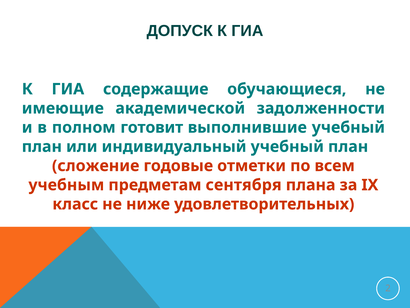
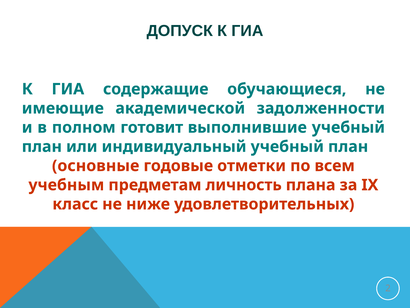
сложение: сложение -> основные
сентября: сентября -> личность
